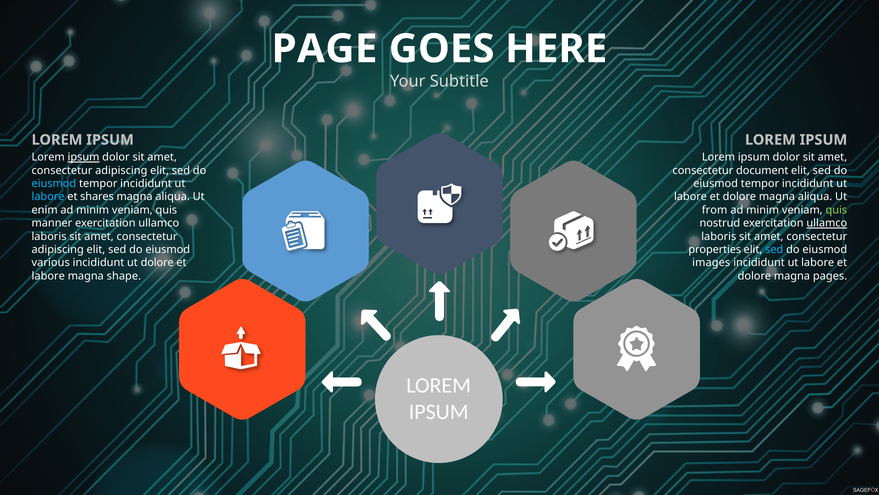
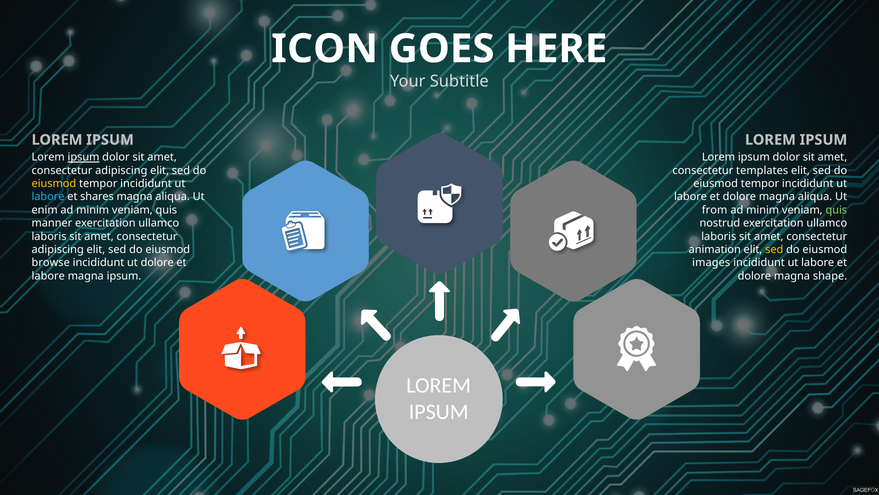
PAGE: PAGE -> ICON
document: document -> templates
eiusmod at (54, 183) colour: light blue -> yellow
ullamco at (827, 223) underline: present -> none
properties: properties -> animation
sed at (774, 249) colour: light blue -> yellow
various: various -> browse
magna shape: shape -> ipsum
pages: pages -> shape
